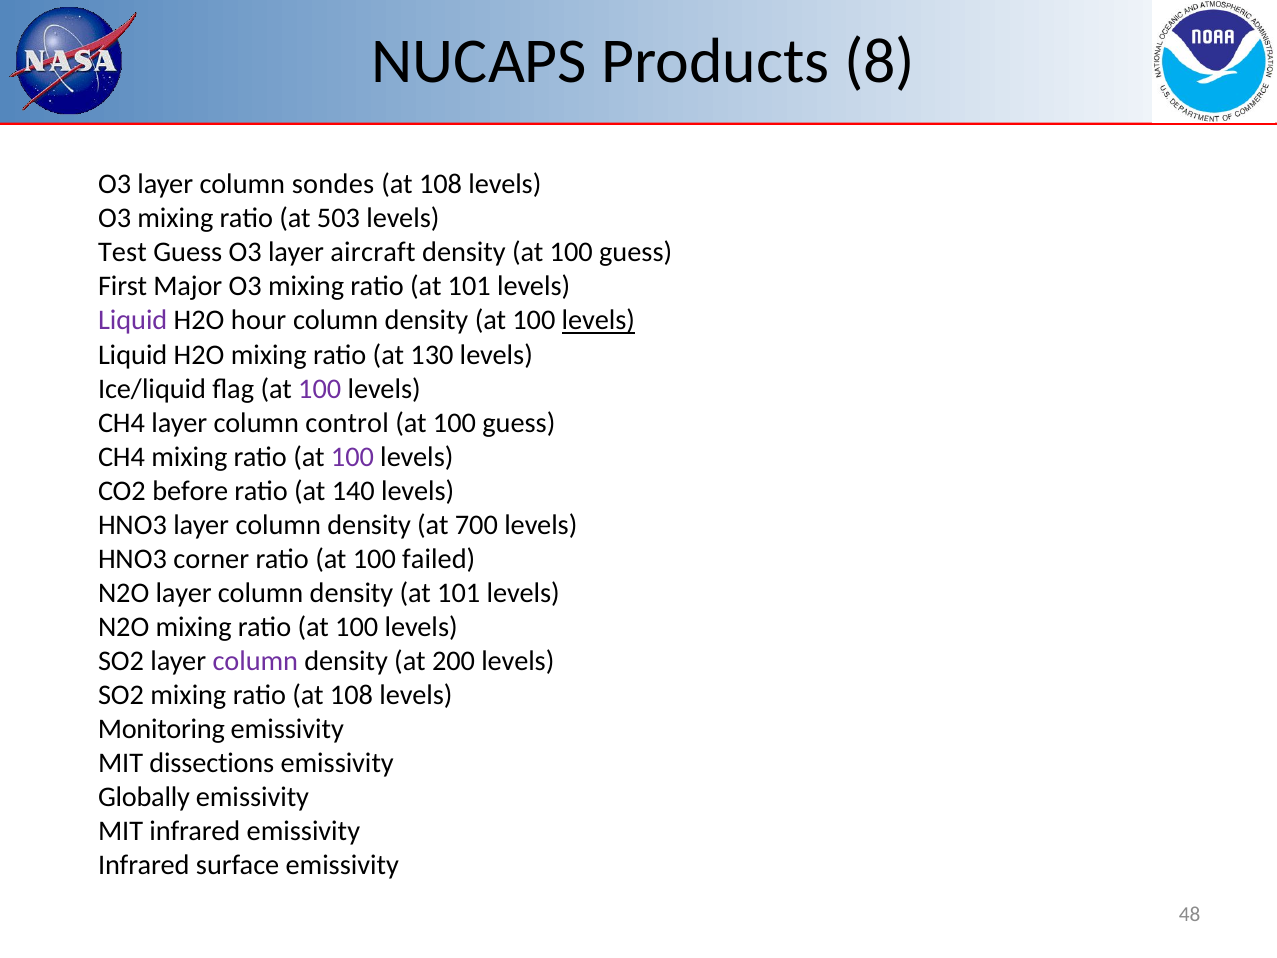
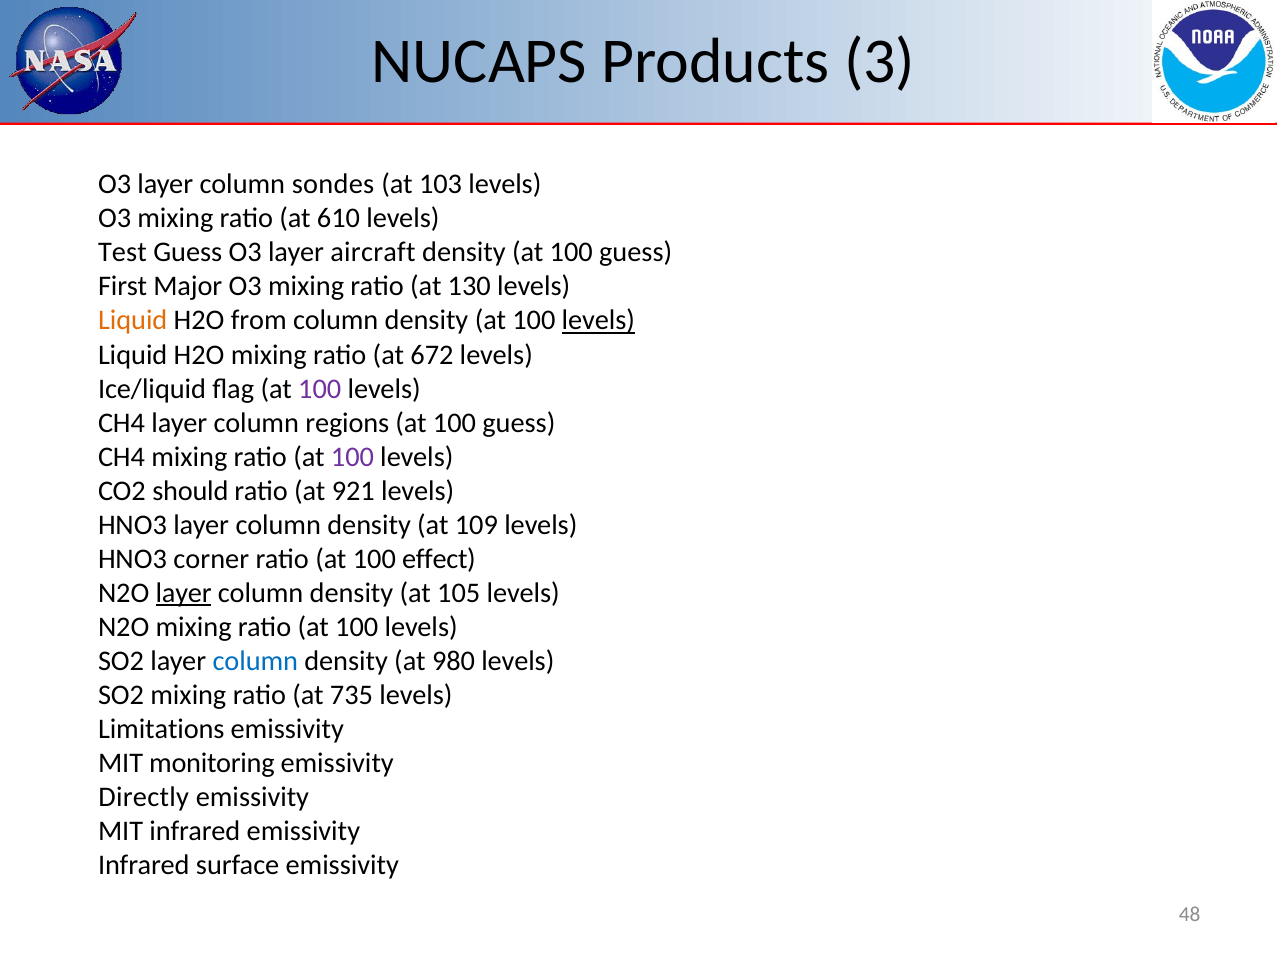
8: 8 -> 3
108 at (441, 184): 108 -> 103
503: 503 -> 610
ratio at 101: 101 -> 130
Liquid at (133, 321) colour: purple -> orange
hour: hour -> from
130: 130 -> 672
control: control -> regions
before: before -> should
140: 140 -> 921
700: 700 -> 109
failed: failed -> effect
layer at (184, 593) underline: none -> present
density at 101: 101 -> 105
column at (255, 661) colour: purple -> blue
200: 200 -> 980
ratio at 108: 108 -> 735
Monitoring: Monitoring -> Limitations
dissections: dissections -> monitoring
Globally: Globally -> Directly
